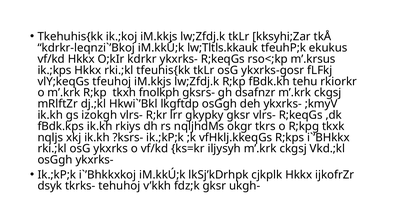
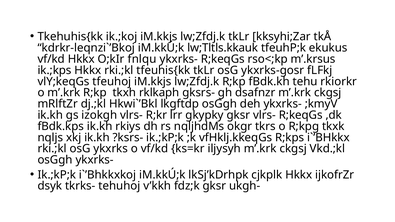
kdrkr: kdrkr -> fnlqu
fnolkph: fnolkph -> rklkaph
